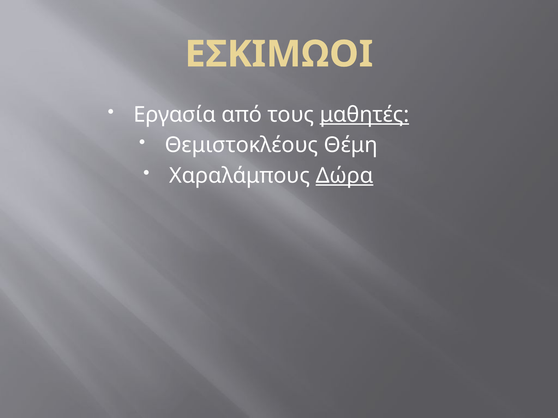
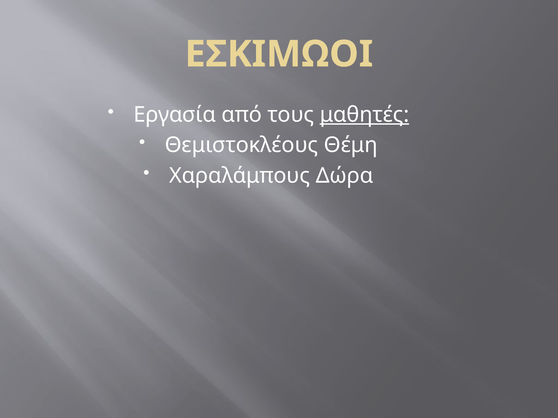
Δώρα underline: present -> none
